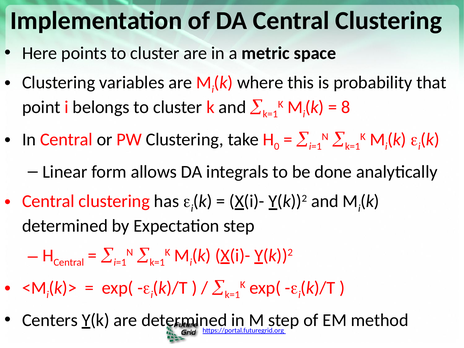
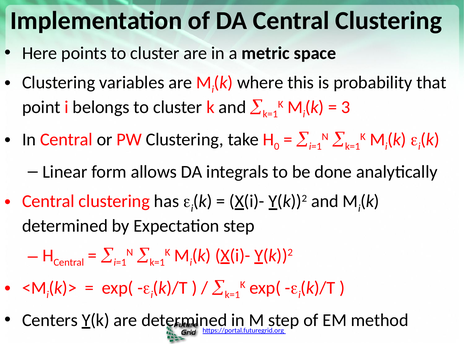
8: 8 -> 3
